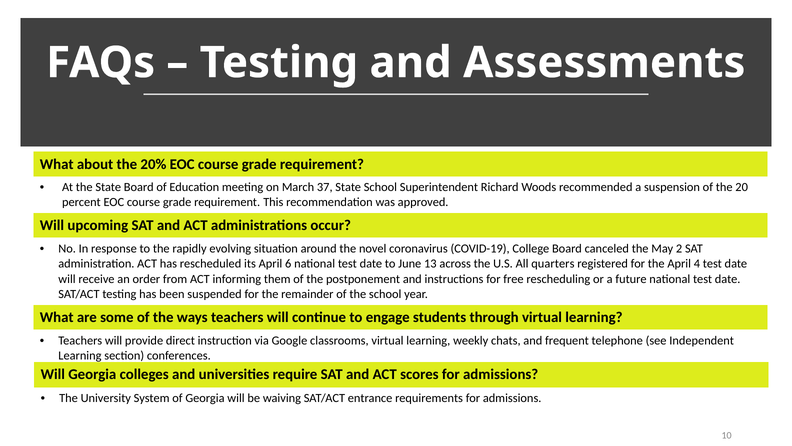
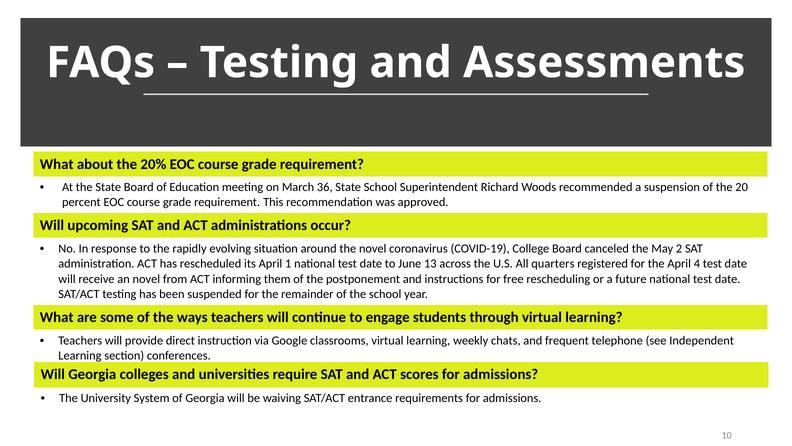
37: 37 -> 36
6: 6 -> 1
an order: order -> novel
